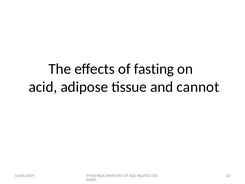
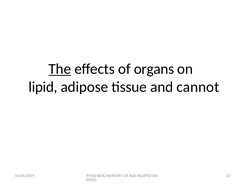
The underline: none -> present
fasting: fasting -> organs
acid: acid -> lipid
